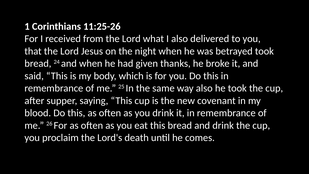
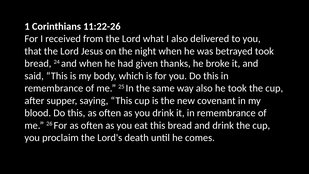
11:25-26: 11:25-26 -> 11:22-26
